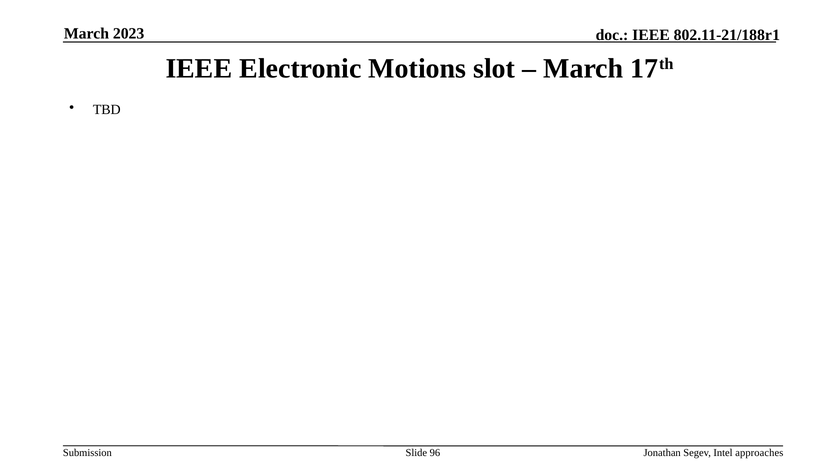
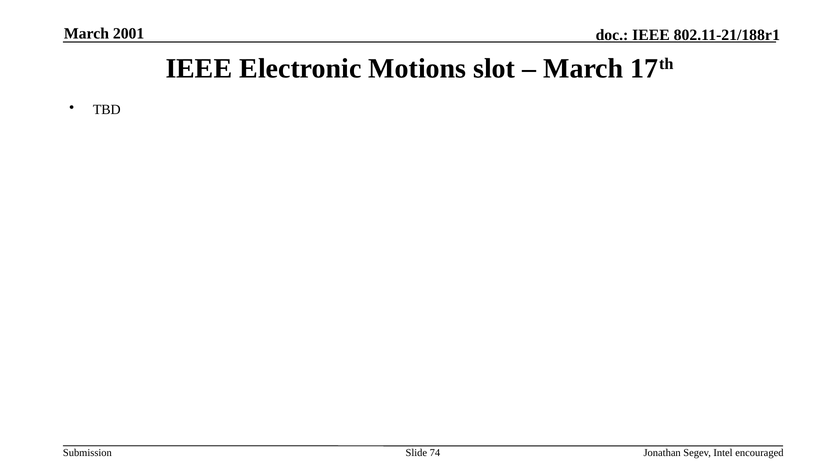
2023: 2023 -> 2001
96: 96 -> 74
approaches: approaches -> encouraged
